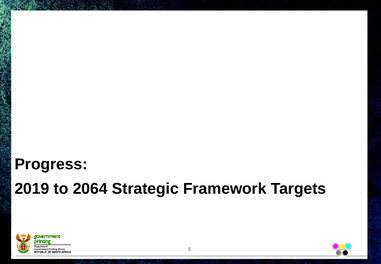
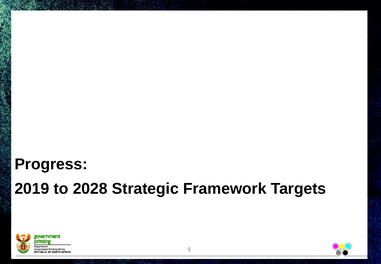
2064: 2064 -> 2028
